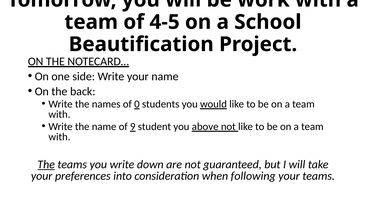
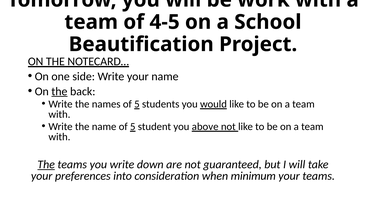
the at (59, 91) underline: none -> present
names of 0: 0 -> 5
name of 9: 9 -> 5
following: following -> minimum
